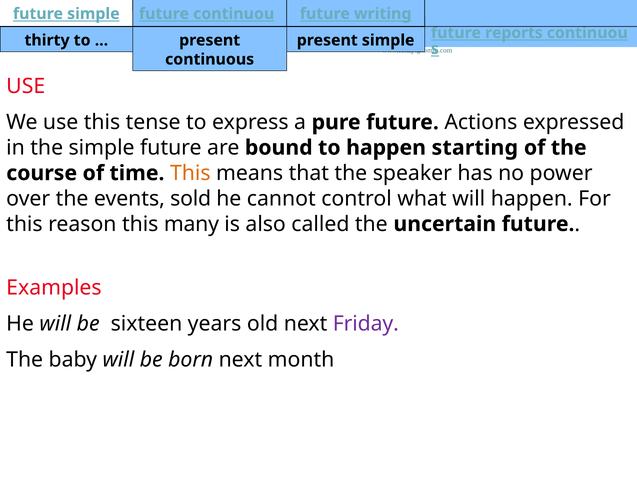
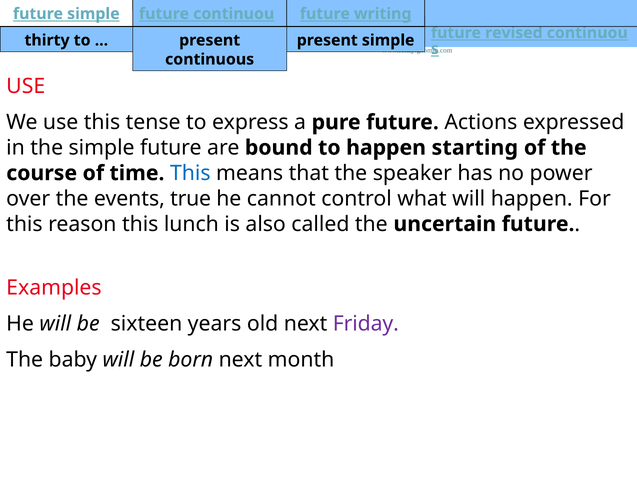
reports: reports -> revised
This at (190, 173) colour: orange -> blue
sold: sold -> true
many: many -> lunch
